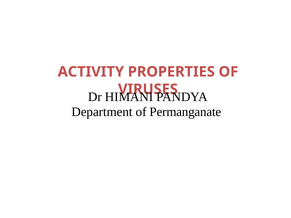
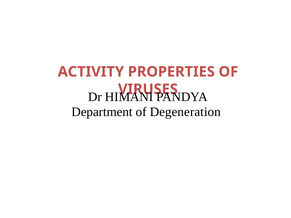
Permanganate: Permanganate -> Degeneration
